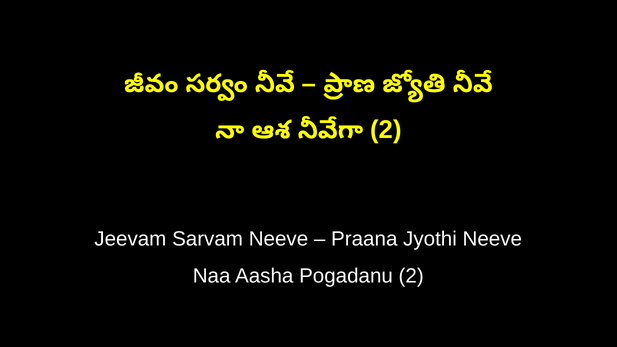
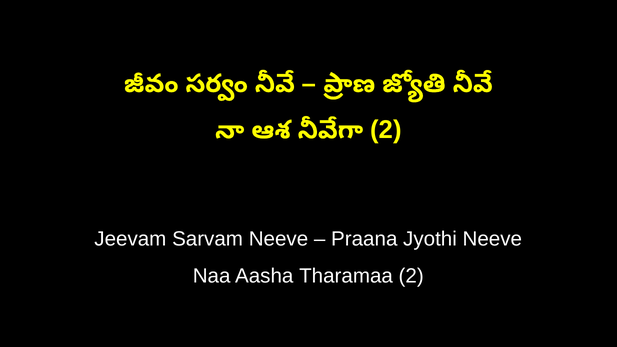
Pogadanu: Pogadanu -> Tharamaa
